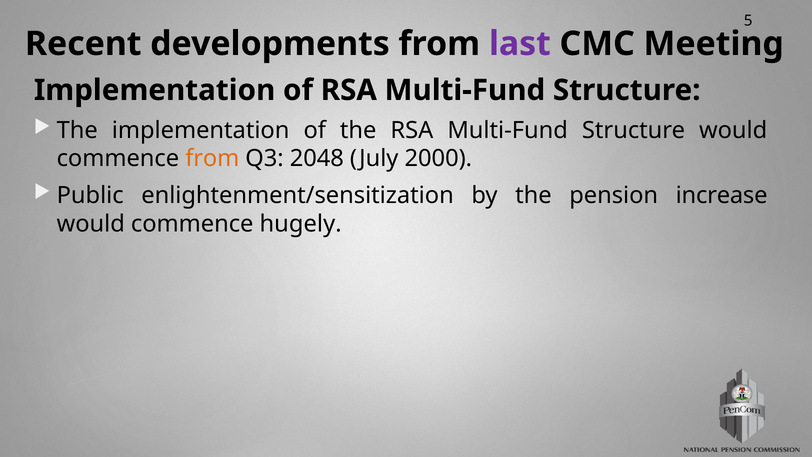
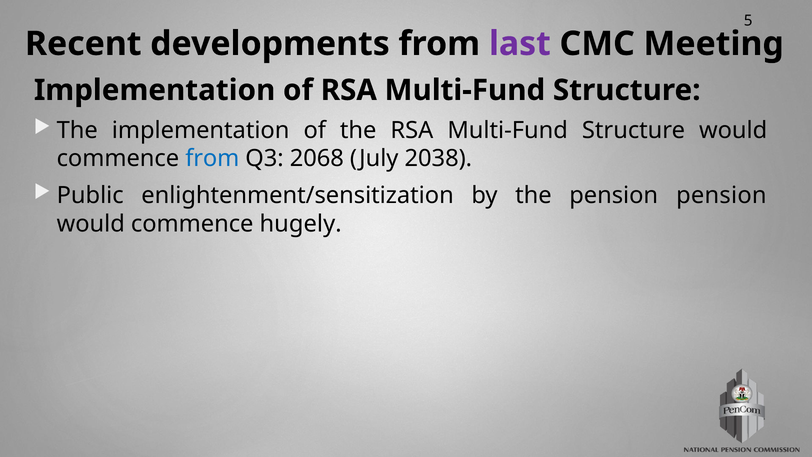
from at (212, 159) colour: orange -> blue
2048: 2048 -> 2068
2000: 2000 -> 2038
pension increase: increase -> pension
